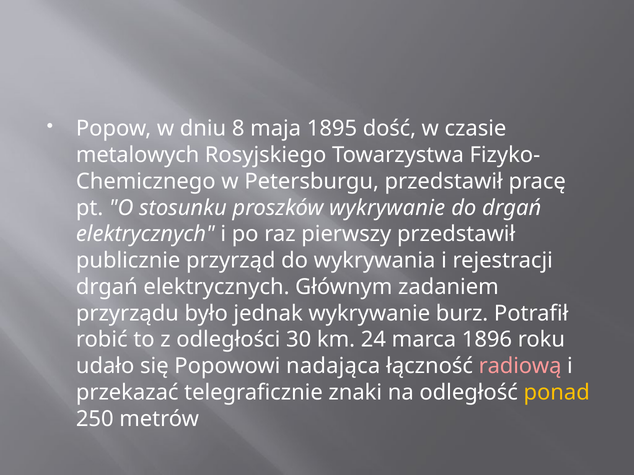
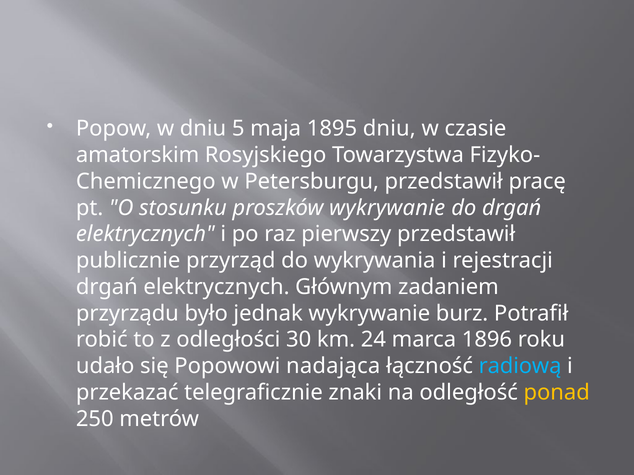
8: 8 -> 5
1895 dość: dość -> dniu
metalowych: metalowych -> amatorskim
radiową colour: pink -> light blue
